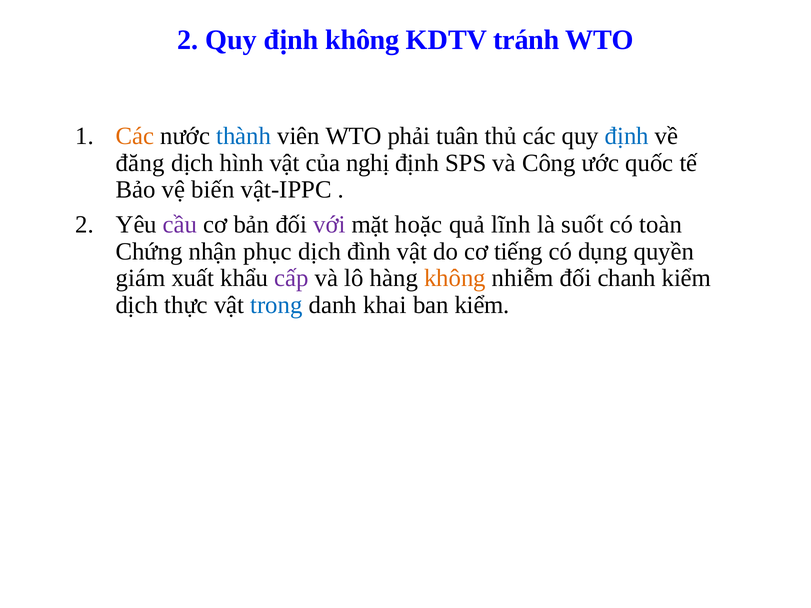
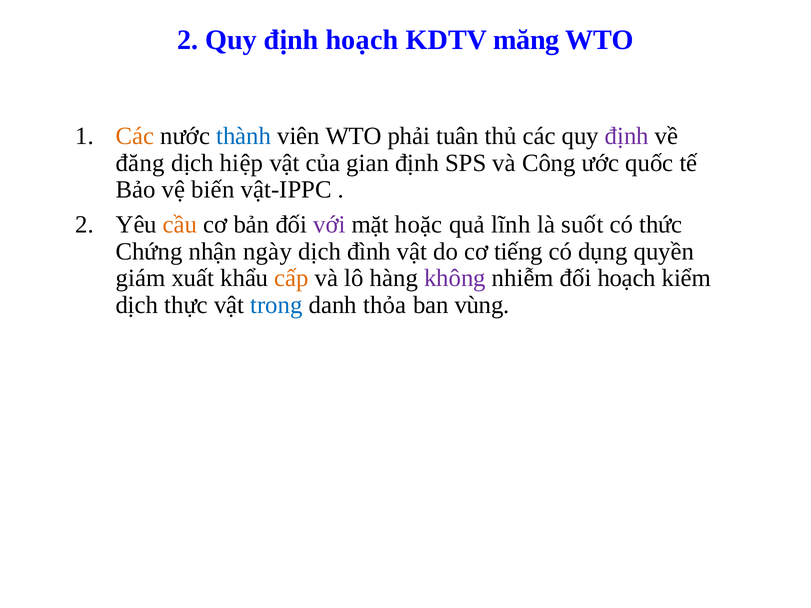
định không: không -> hoạch
tránh: tránh -> măng
định at (627, 136) colour: blue -> purple
hình: hình -> hiệp
nghị: nghị -> gian
cầu colour: purple -> orange
toàn: toàn -> thức
phục: phục -> ngày
cấp colour: purple -> orange
không at (455, 278) colour: orange -> purple
đối chanh: chanh -> hoạch
khai: khai -> thỏa
ban kiểm: kiểm -> vùng
